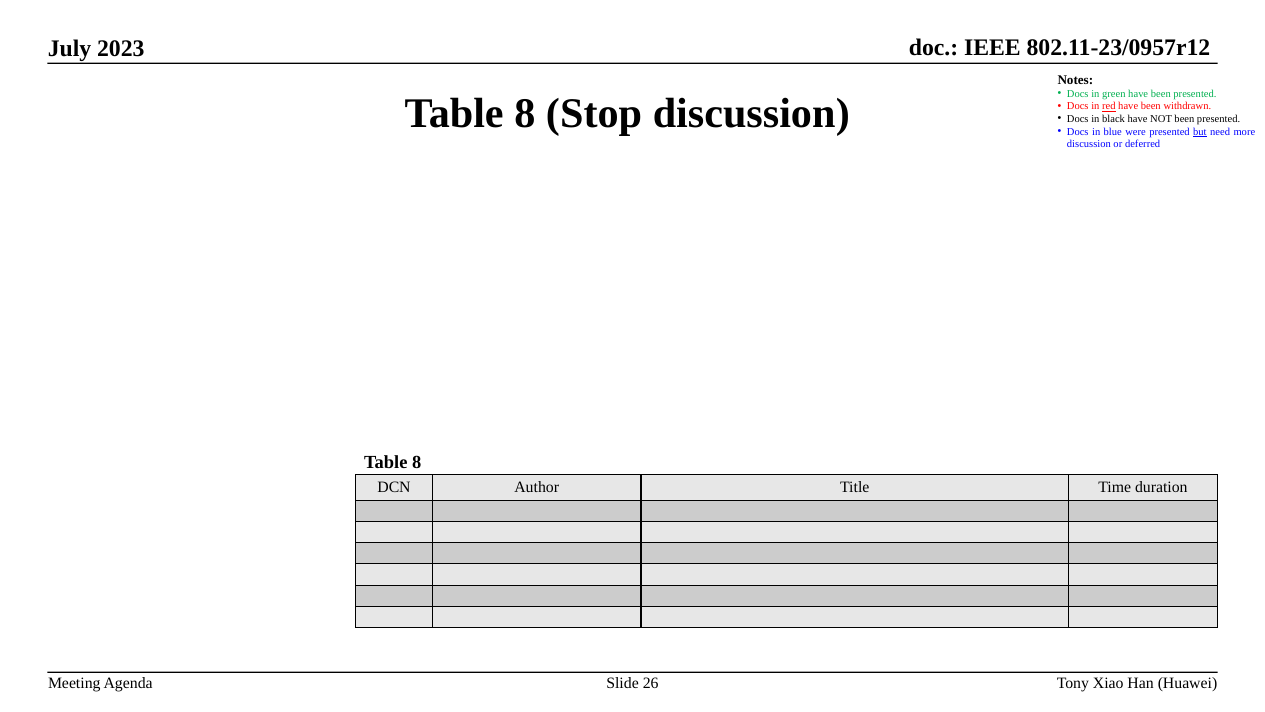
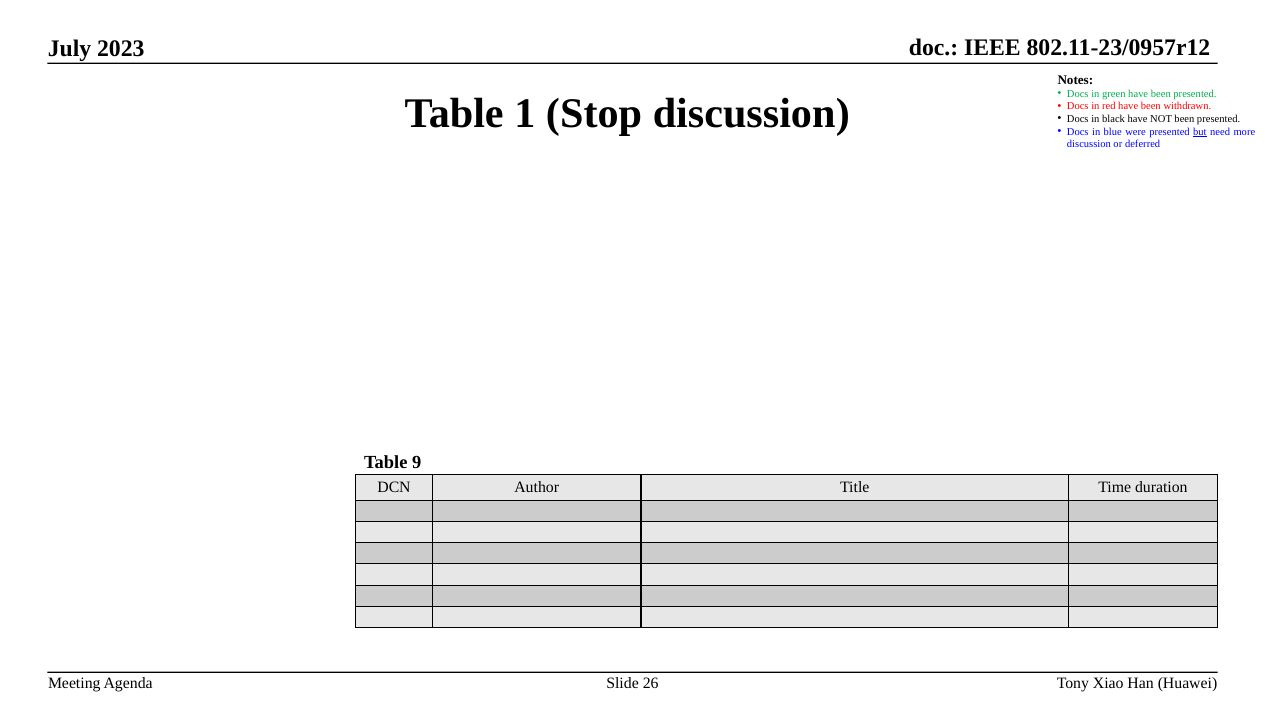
8 at (525, 114): 8 -> 1
red underline: present -> none
8 at (417, 462): 8 -> 9
